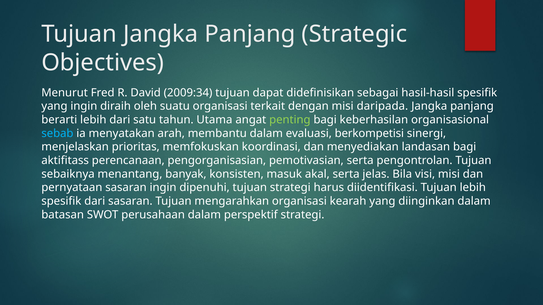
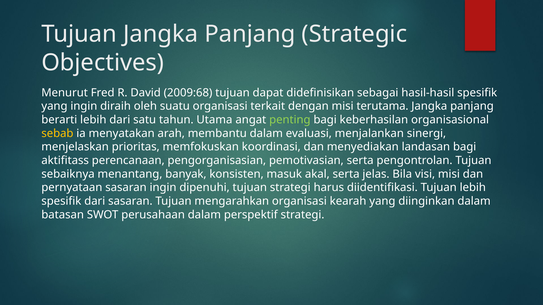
2009:34: 2009:34 -> 2009:68
daripada: daripada -> terutama
sebab colour: light blue -> yellow
berkompetisi: berkompetisi -> menjalankan
